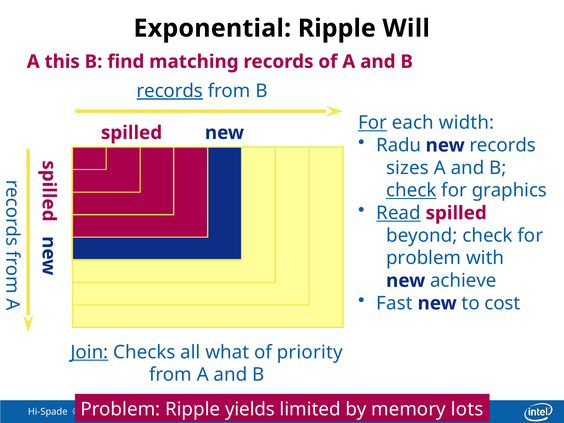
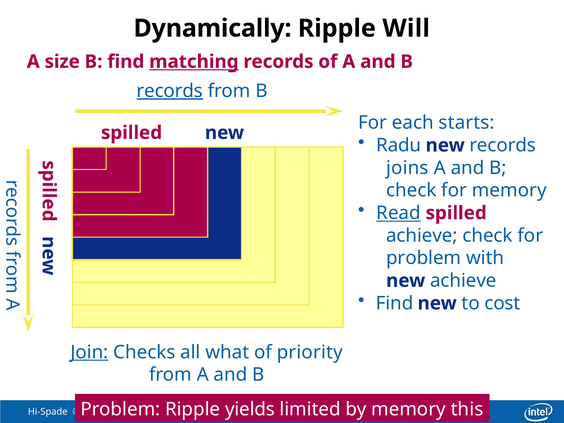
Exponential: Exponential -> Dynamically
this: this -> size
matching underline: none -> present
For at (373, 123) underline: present -> none
width: width -> starts
sizes: sizes -> joins
check at (411, 190) underline: present -> none
for graphics: graphics -> memory
beyond at (422, 236): beyond -> achieve
Fast at (394, 303): Fast -> Find
lots: lots -> this
